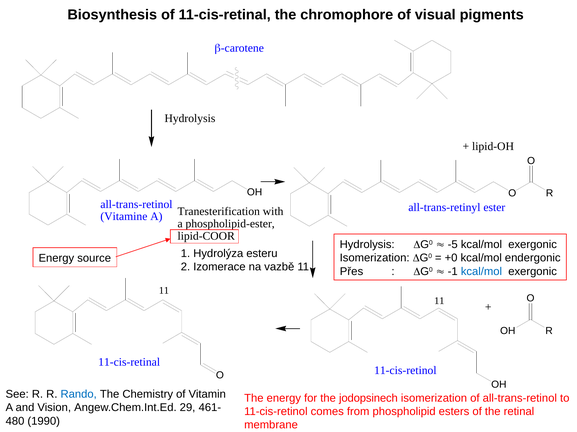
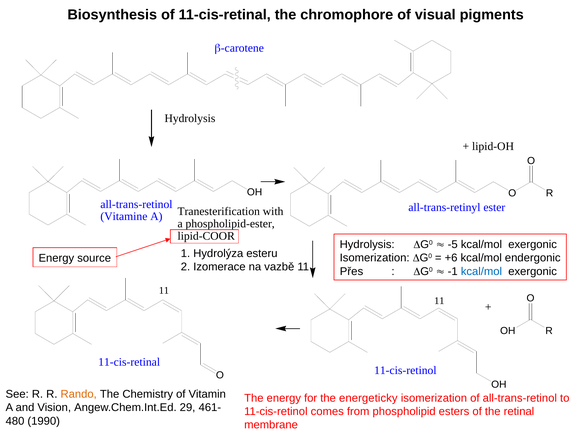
+0: +0 -> +6
Rando colour: blue -> orange
jodopsinech: jodopsinech -> energeticky
